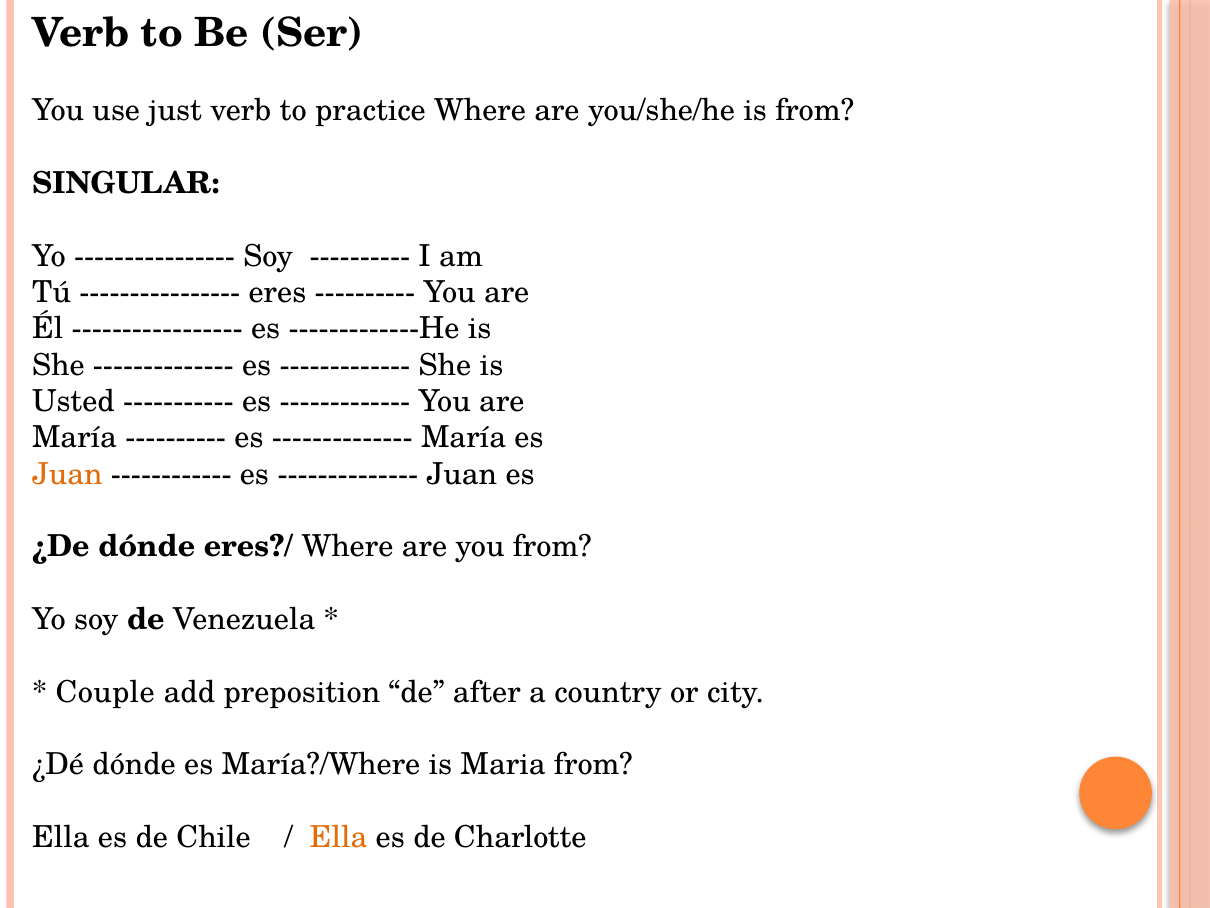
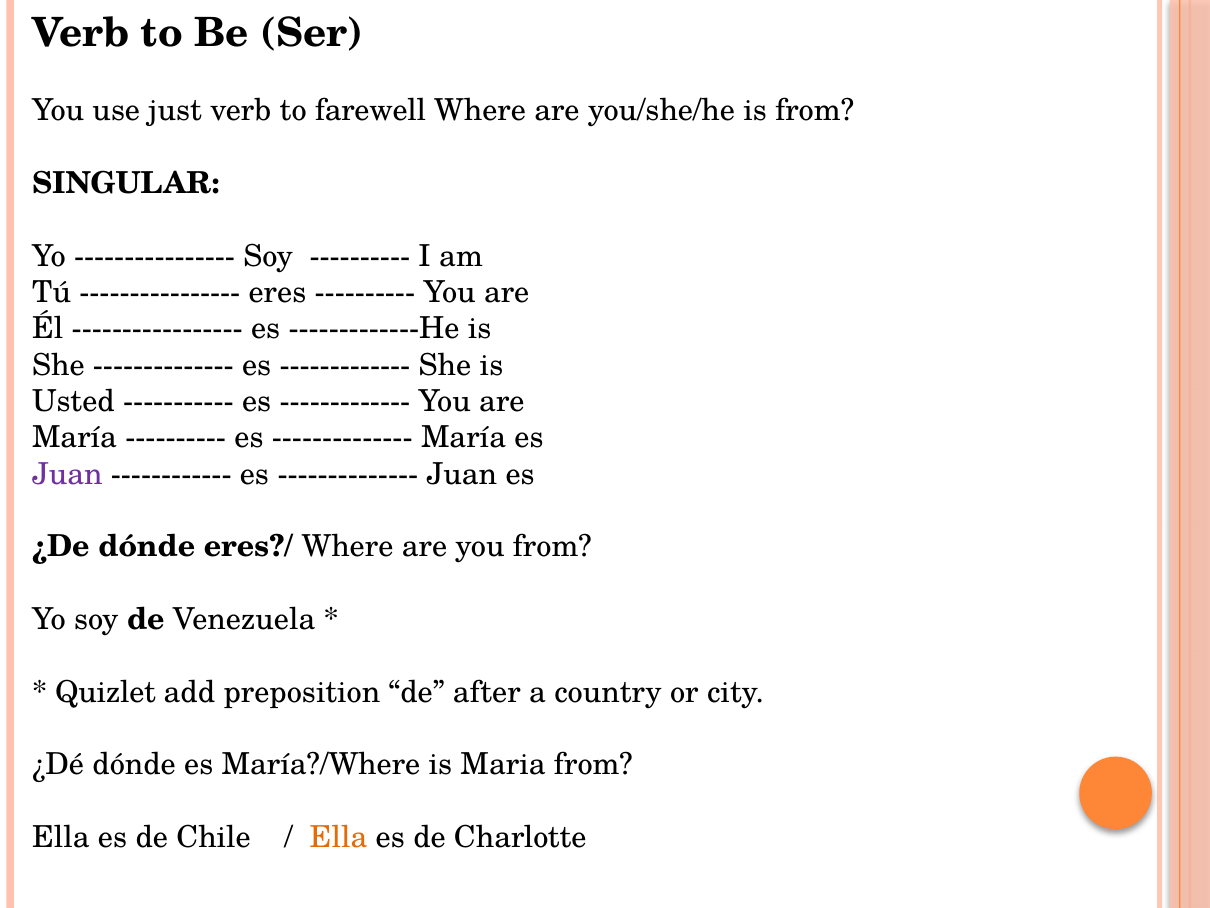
practice: practice -> farewell
Juan at (67, 474) colour: orange -> purple
Couple: Couple -> Quizlet
